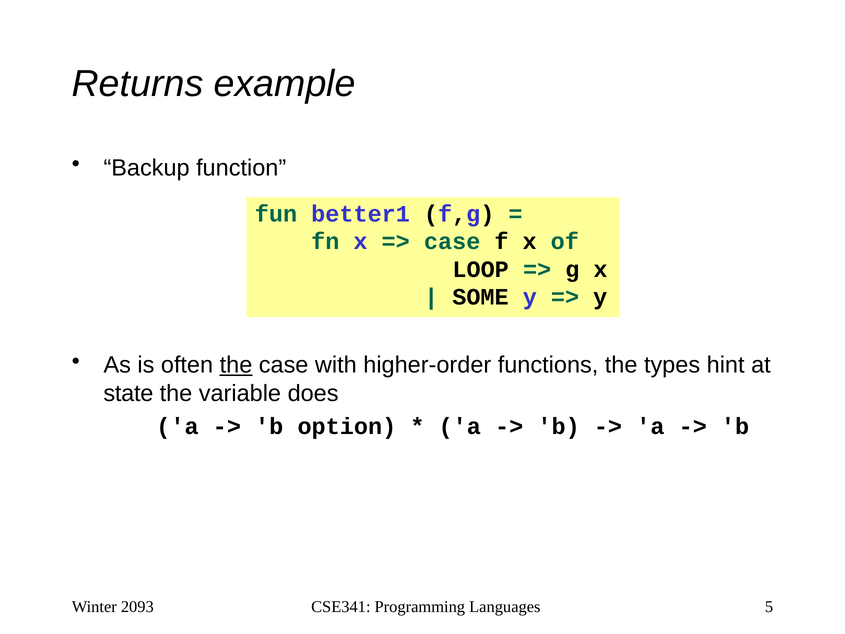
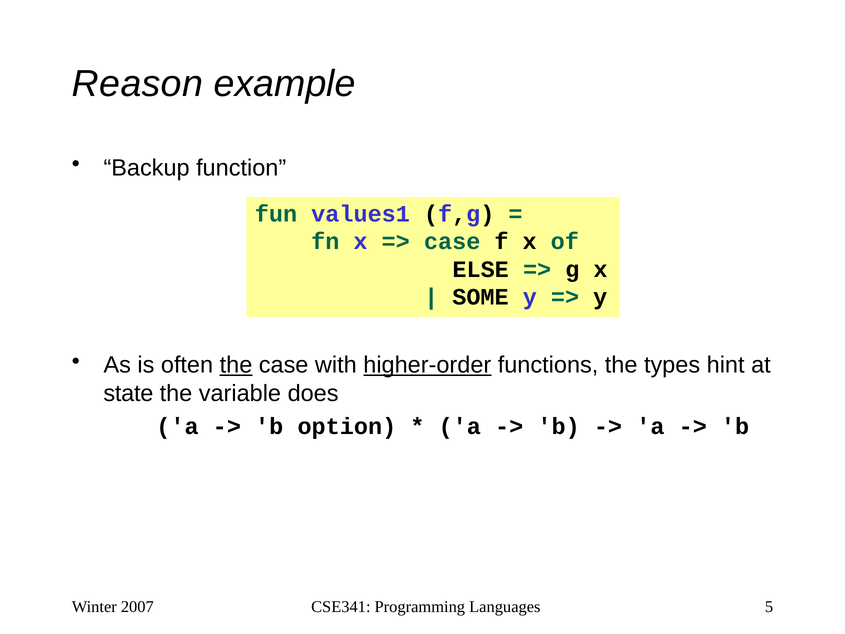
Returns: Returns -> Reason
better1: better1 -> values1
LOOP: LOOP -> ELSE
higher-order underline: none -> present
2093: 2093 -> 2007
